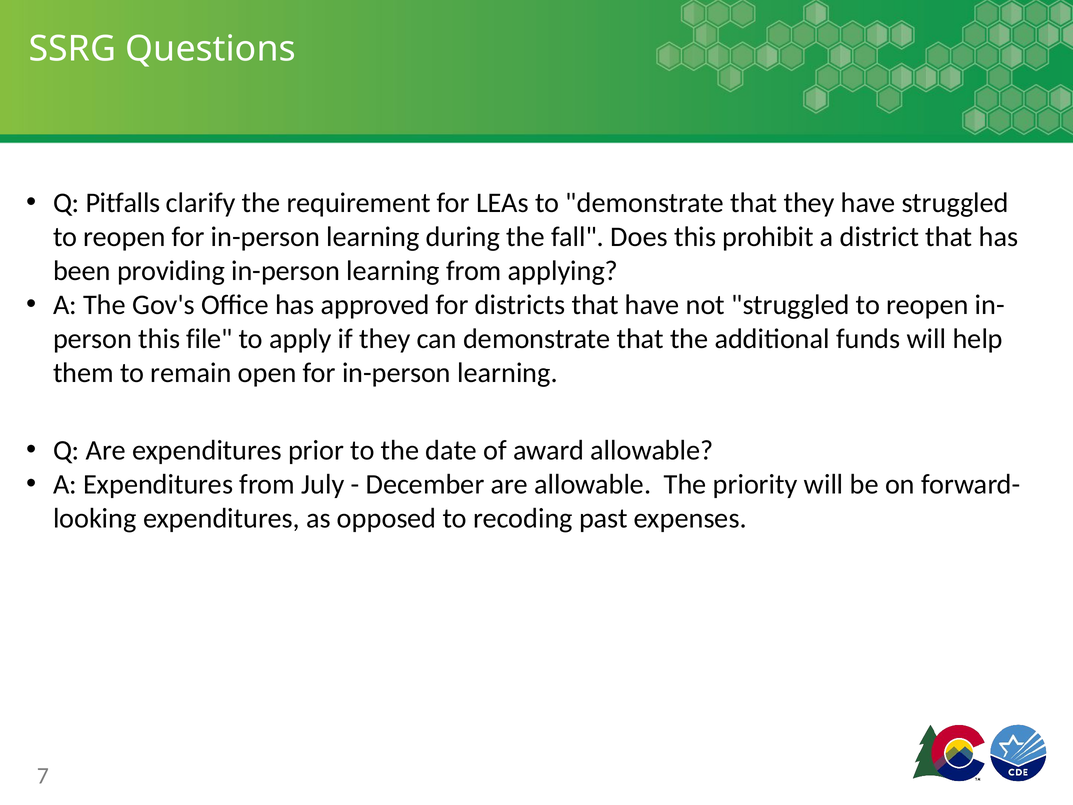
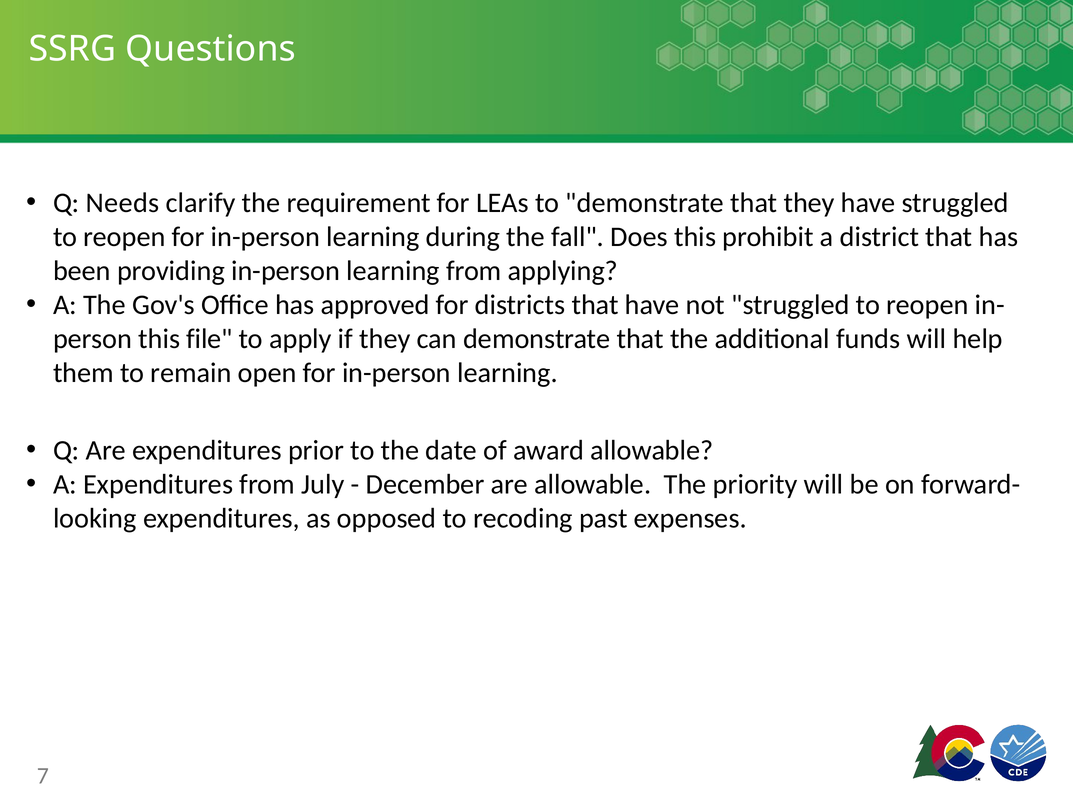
Pitfalls: Pitfalls -> Needs
